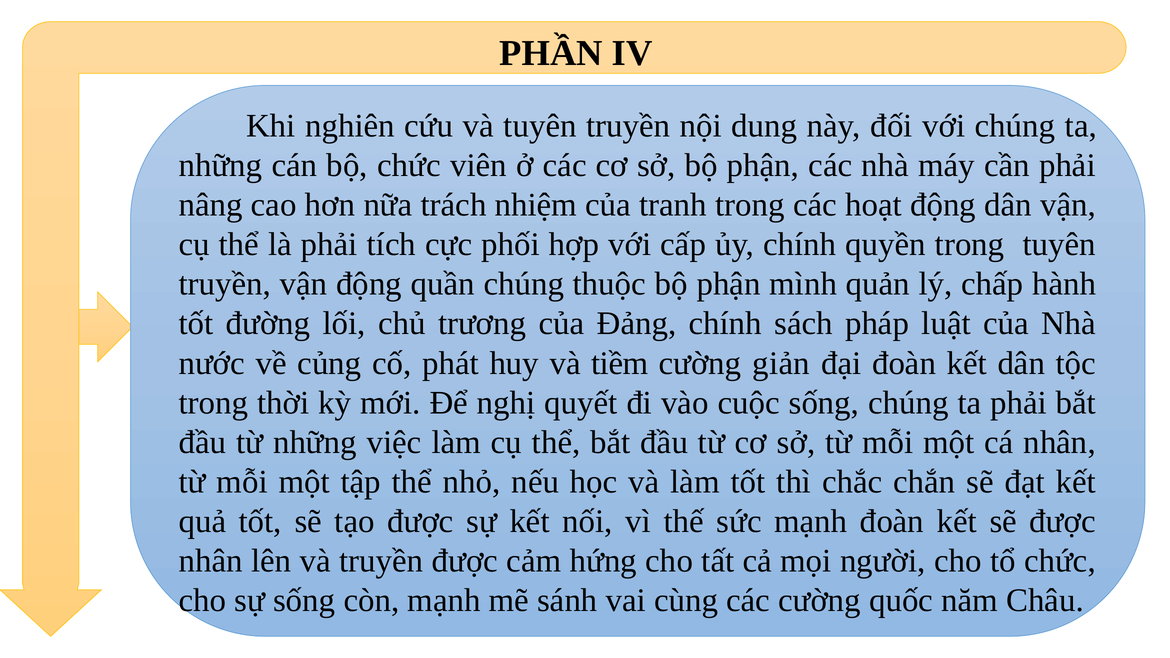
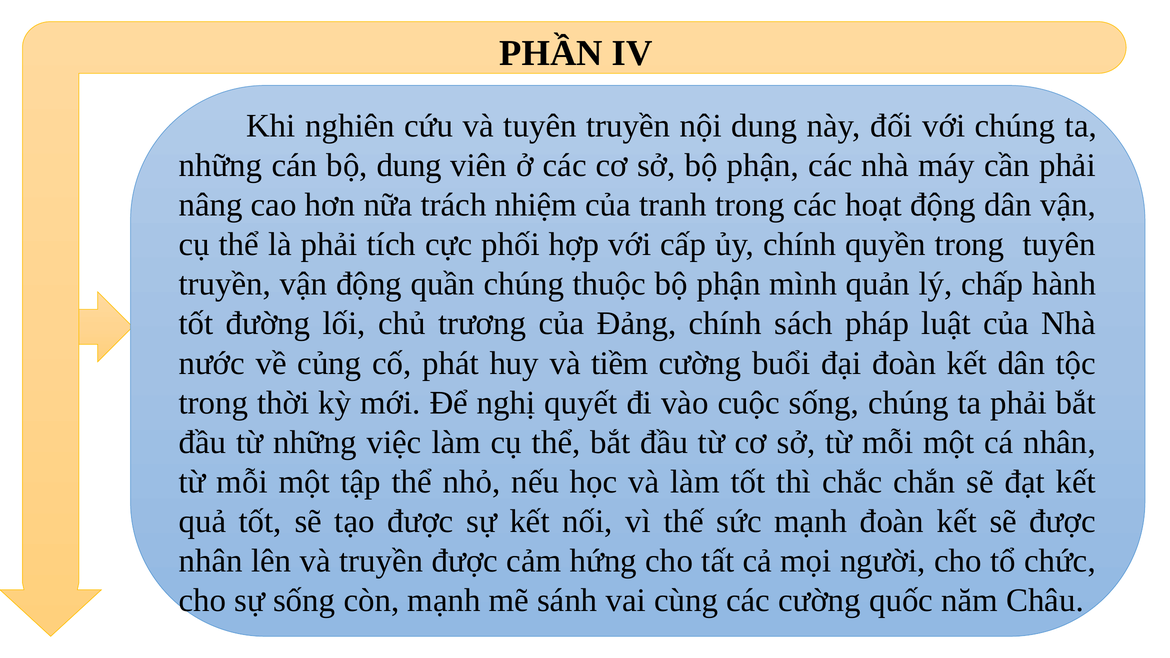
bộ chức: chức -> dung
giản: giản -> buổi
